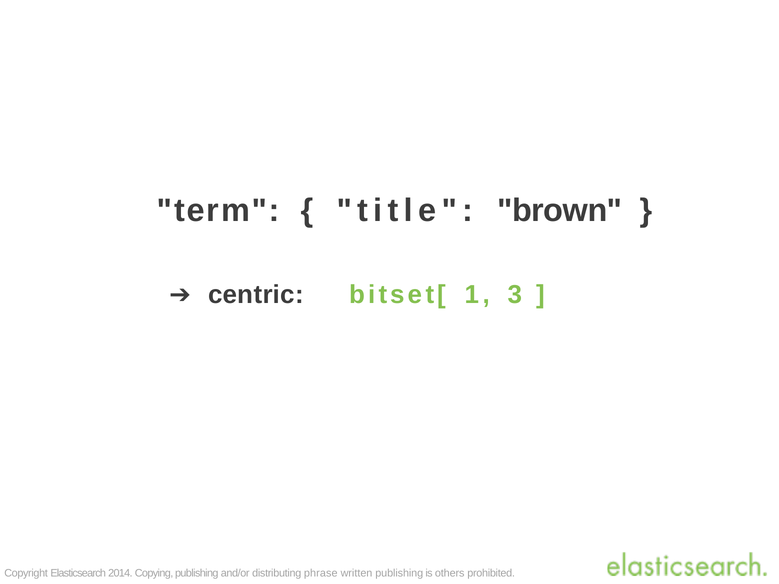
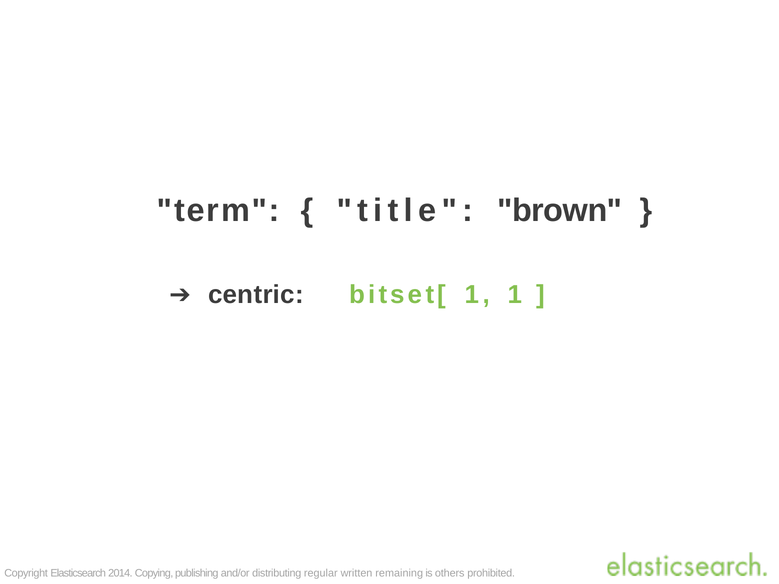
1 3: 3 -> 1
phrase: phrase -> regular
written publishing: publishing -> remaining
